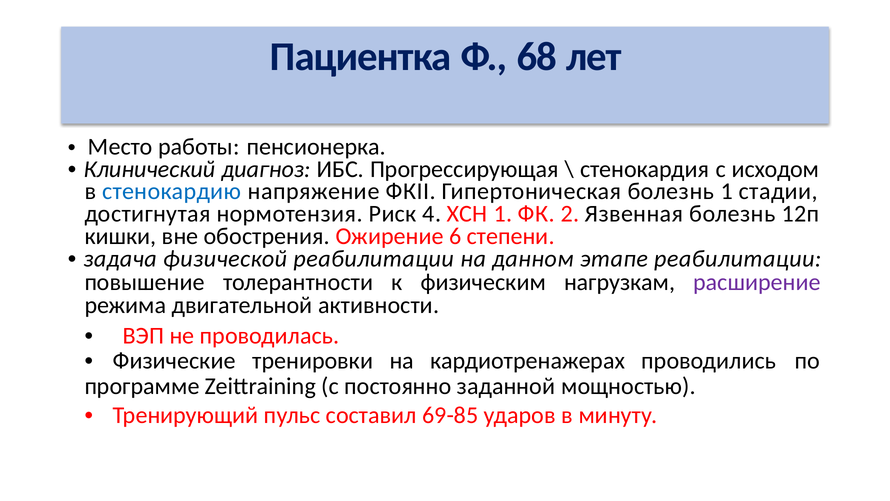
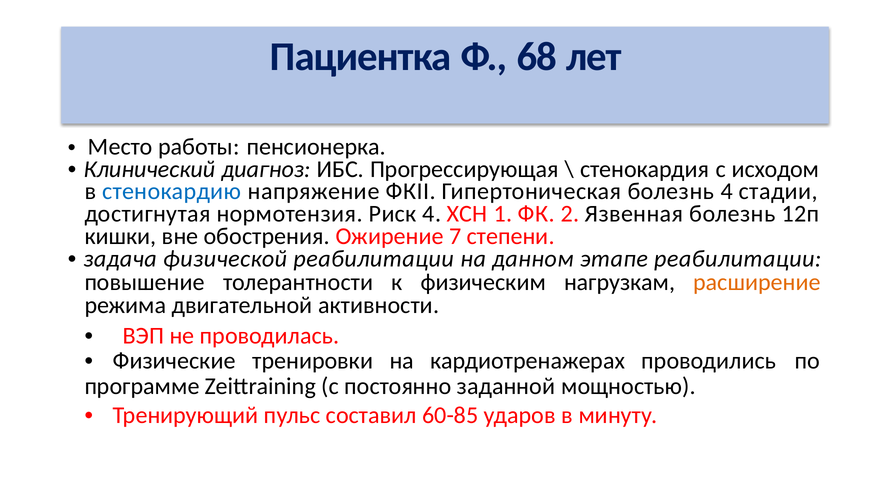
болезнь 1: 1 -> 4
6: 6 -> 7
расширение colour: purple -> orange
69-85: 69-85 -> 60-85
